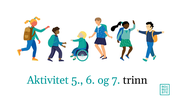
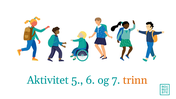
trinn colour: black -> orange
